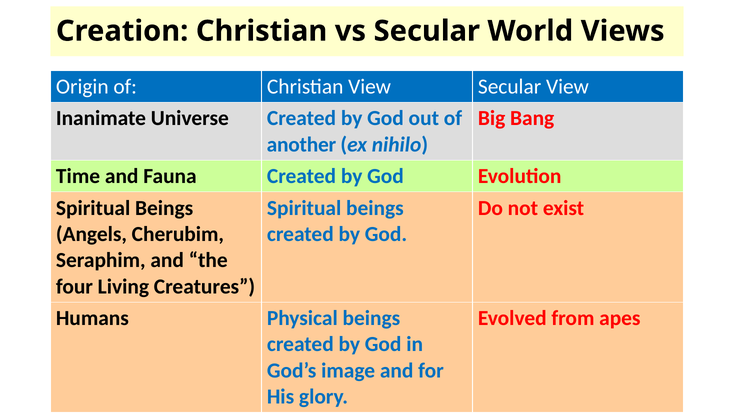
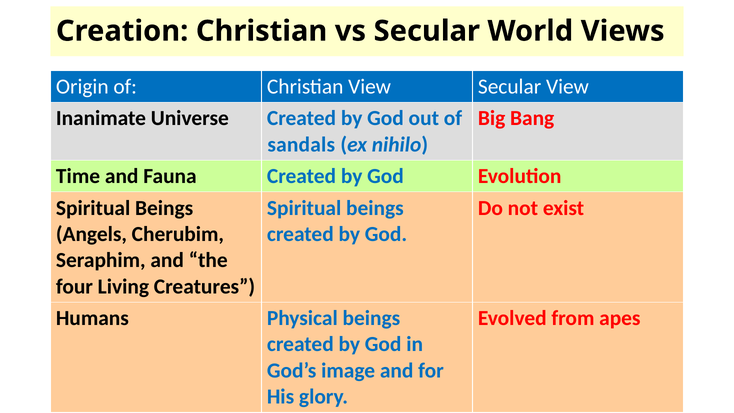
another: another -> sandals
